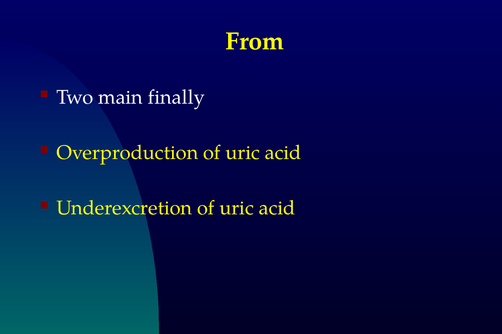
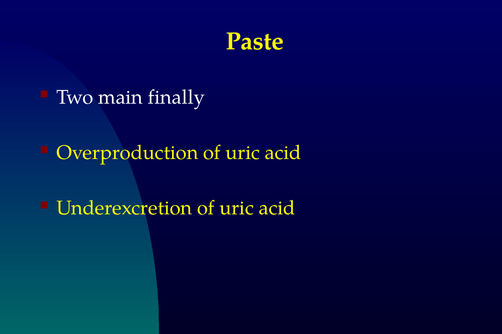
From: From -> Paste
